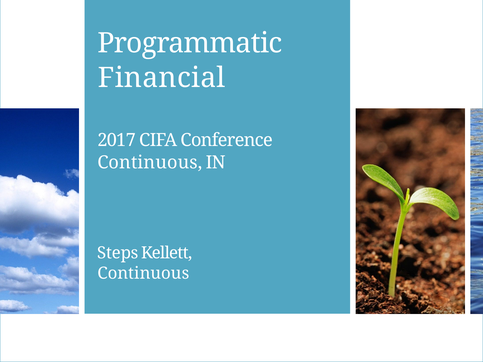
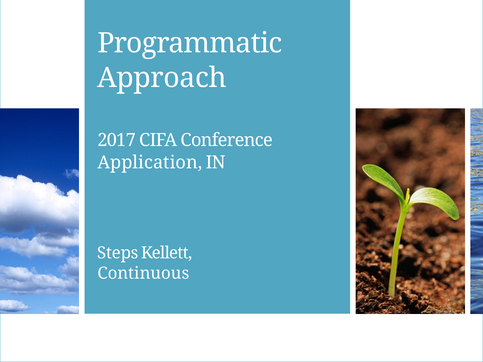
Financial: Financial -> Approach
Continuous at (150, 163): Continuous -> Application
